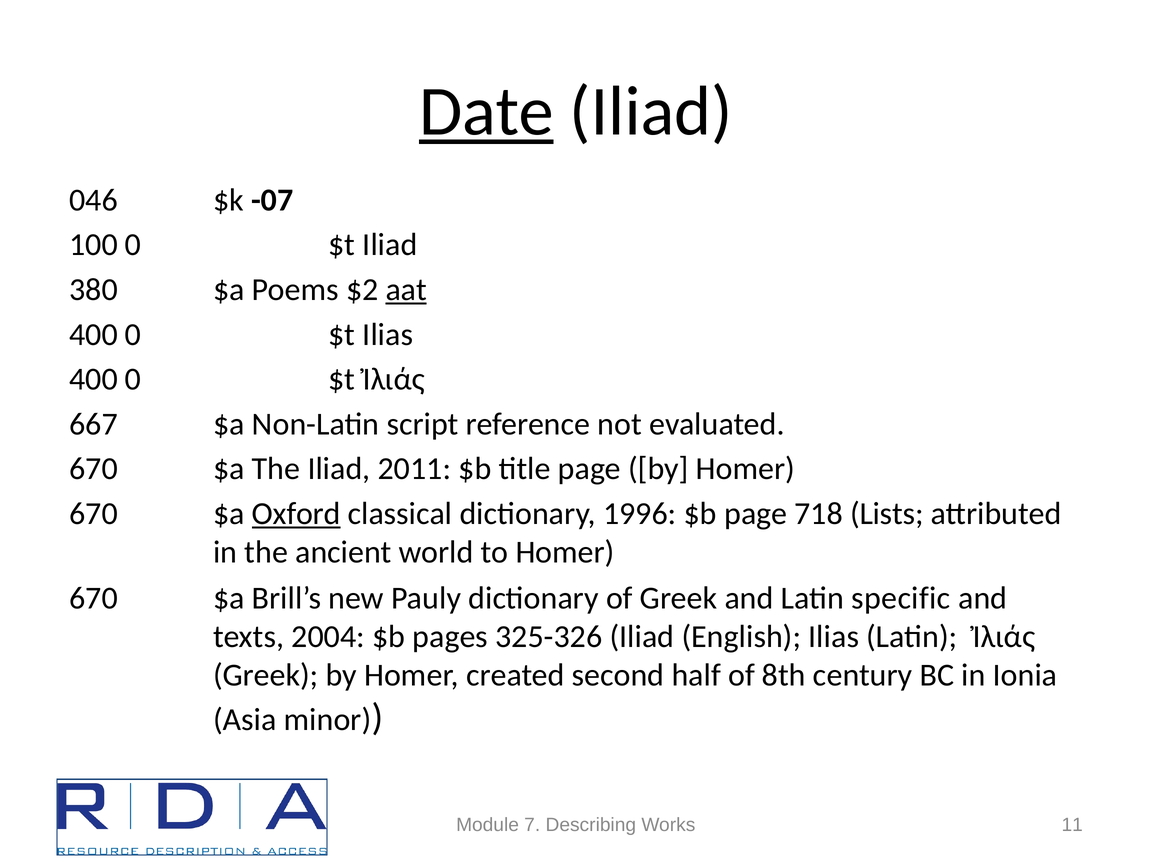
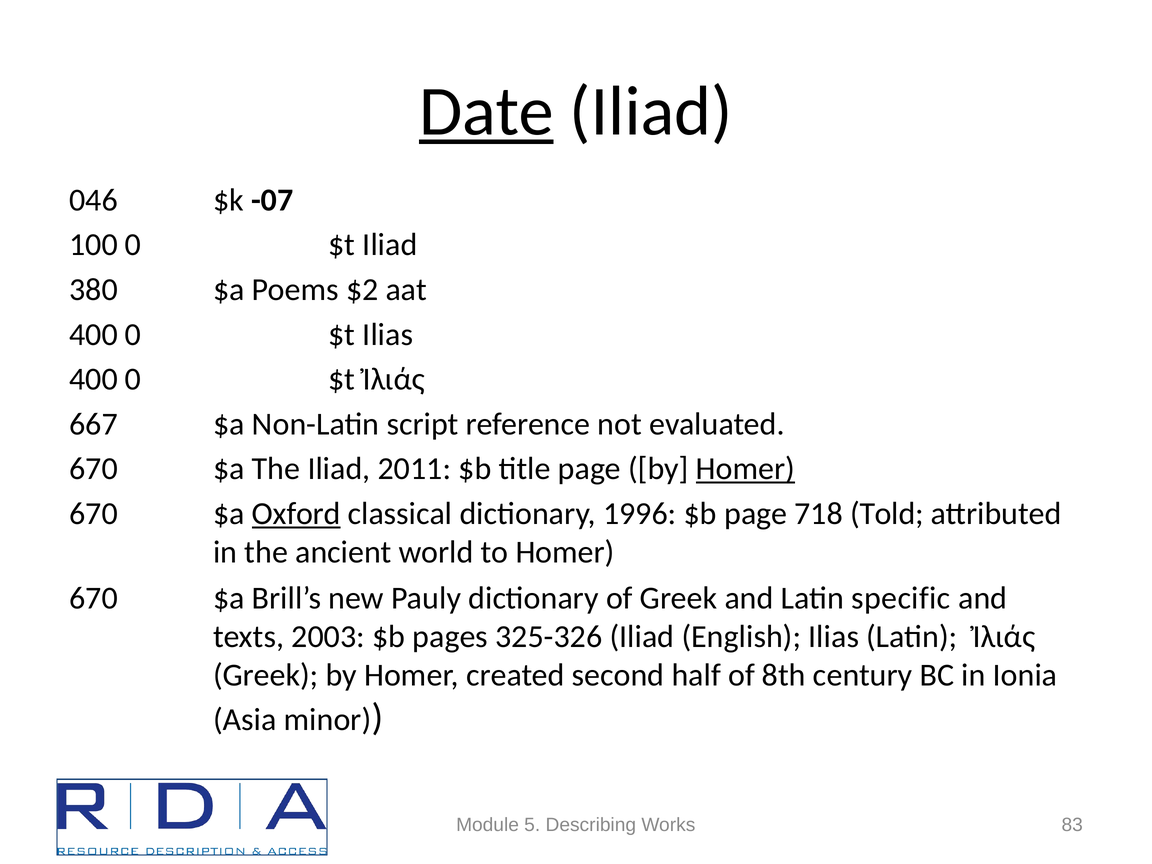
aat underline: present -> none
Homer at (745, 469) underline: none -> present
Lists: Lists -> Told
2004: 2004 -> 2003
7: 7 -> 5
11: 11 -> 83
